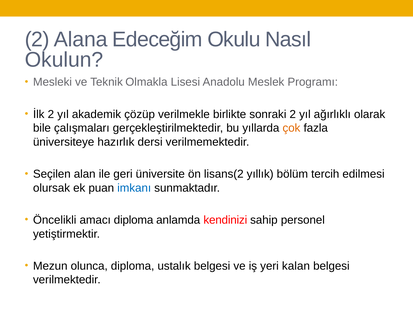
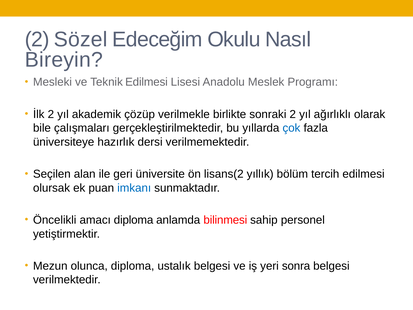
Alana: Alana -> Sözel
Okulun: Okulun -> Bireyin
Teknik Olmakla: Olmakla -> Edilmesi
çok colour: orange -> blue
kendinizi: kendinizi -> bilinmesi
kalan: kalan -> sonra
